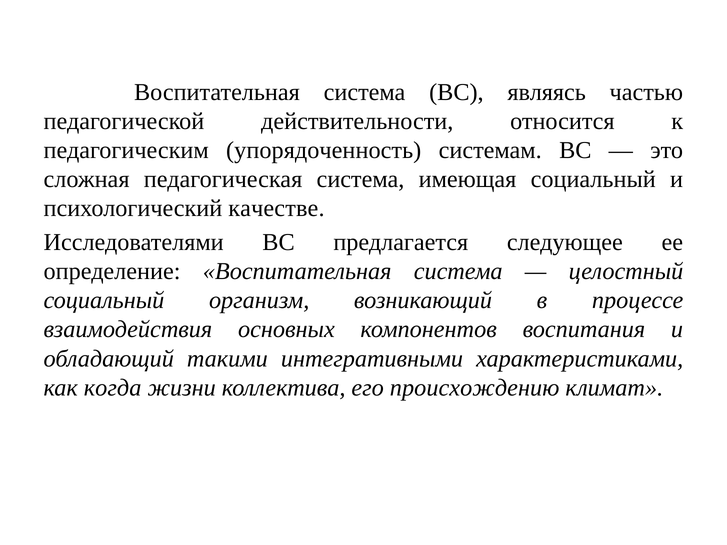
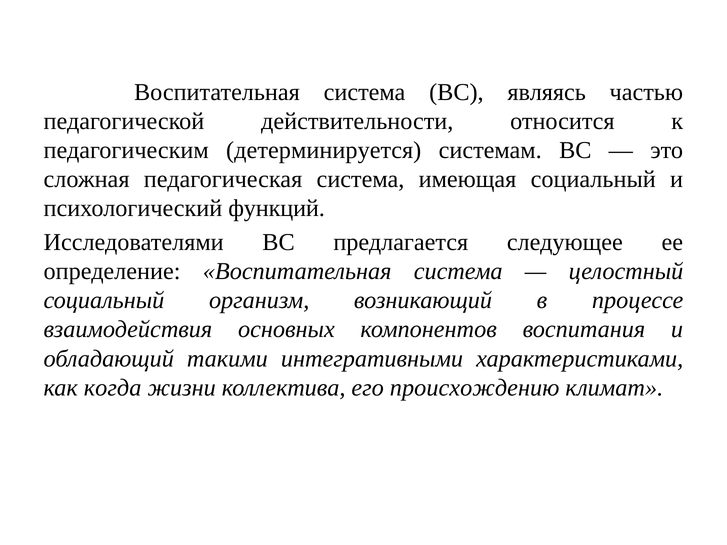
упорядоченность: упорядоченность -> детерминируется
качестве: качестве -> функций
